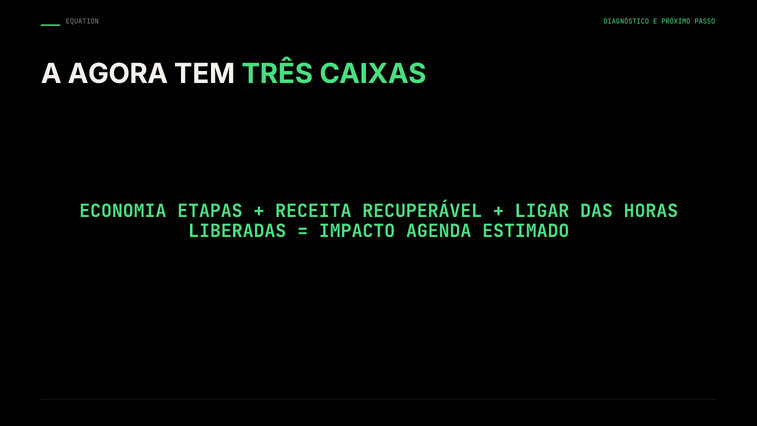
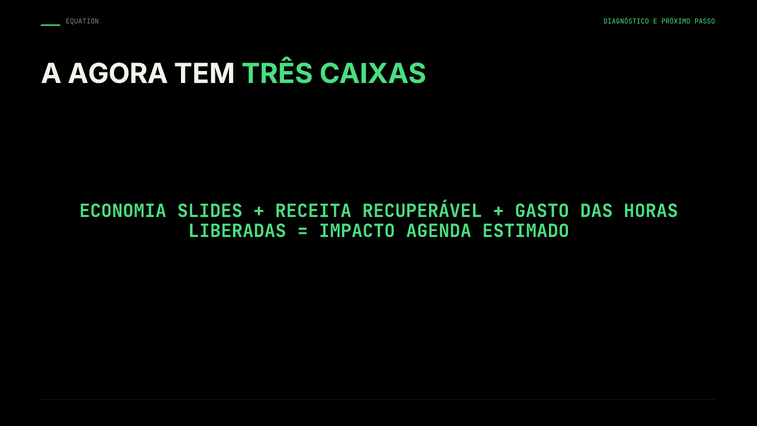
ETAPAS: ETAPAS -> SLIDES
LIGAR: LIGAR -> GASTO
